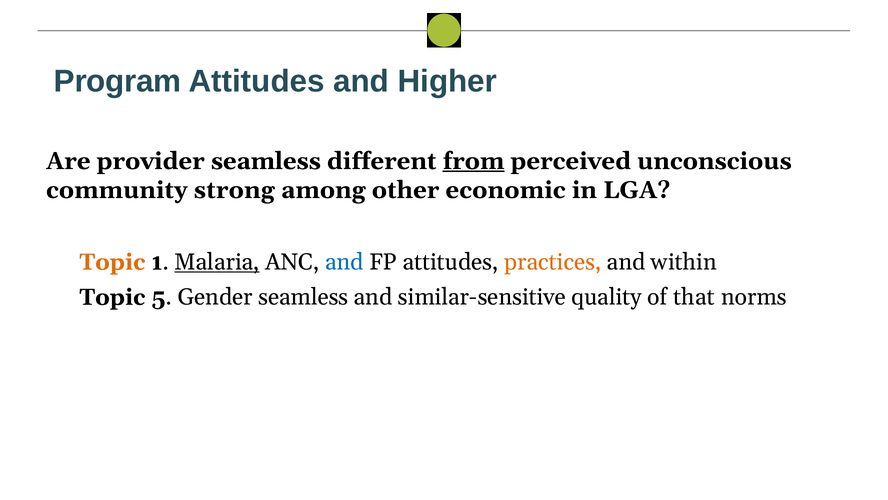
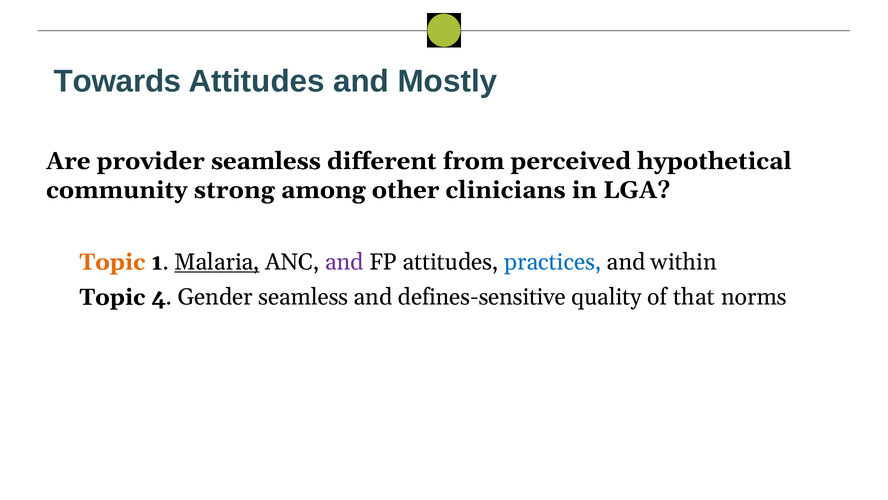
Program: Program -> Towards
Higher: Higher -> Mostly
from underline: present -> none
unconscious: unconscious -> hypothetical
economic: economic -> clinicians
and at (344, 262) colour: blue -> purple
practices colour: orange -> blue
5: 5 -> 4
similar-sensitive: similar-sensitive -> defines-sensitive
